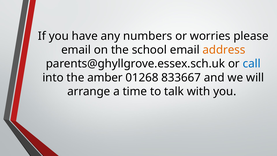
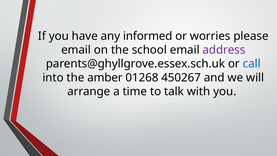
numbers: numbers -> informed
address colour: orange -> purple
833667: 833667 -> 450267
